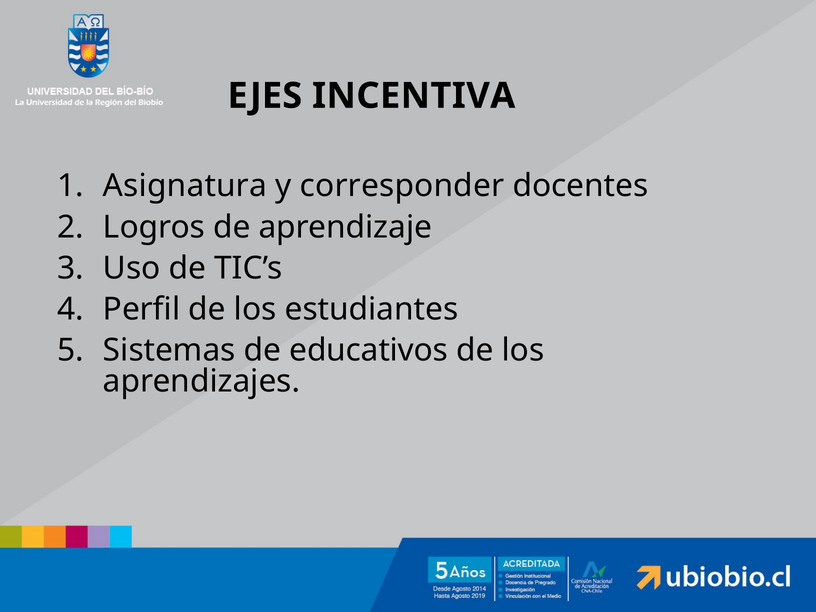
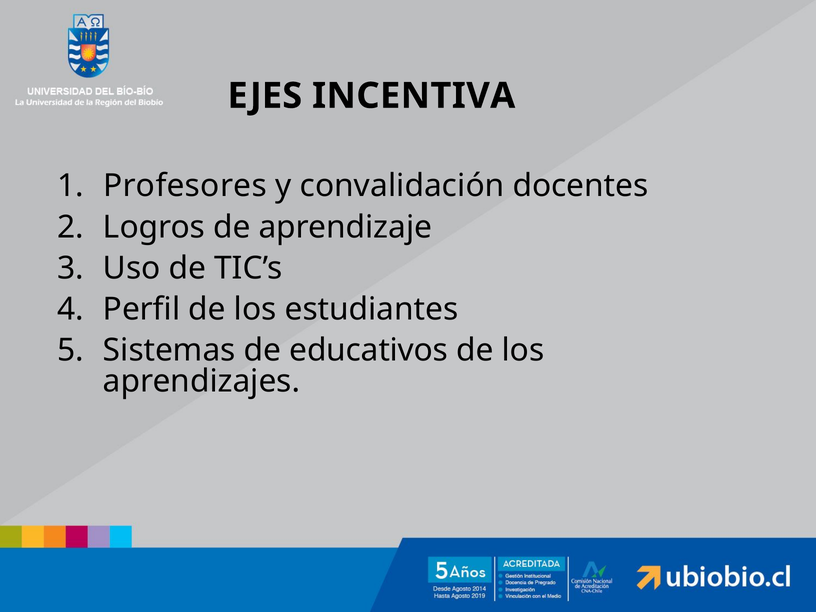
Asignatura: Asignatura -> Profesores
corresponder: corresponder -> convalidación
